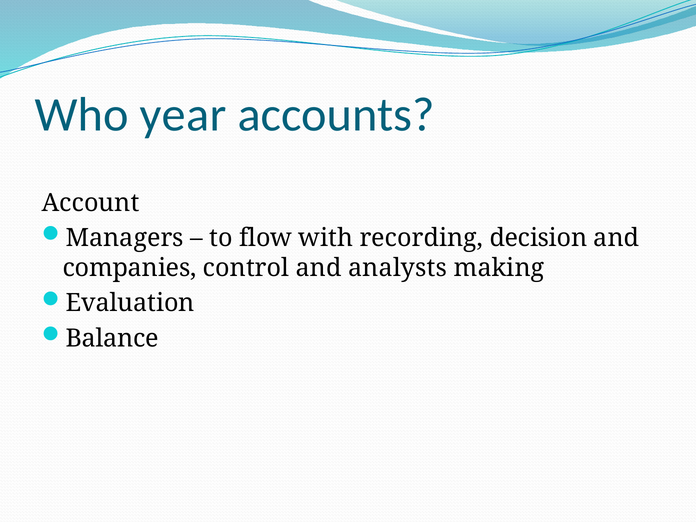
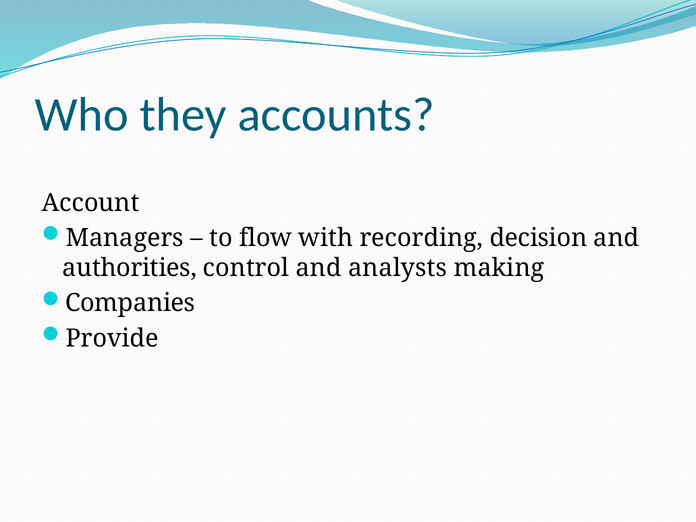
year: year -> they
companies: companies -> authorities
Evaluation: Evaluation -> Companies
Balance: Balance -> Provide
